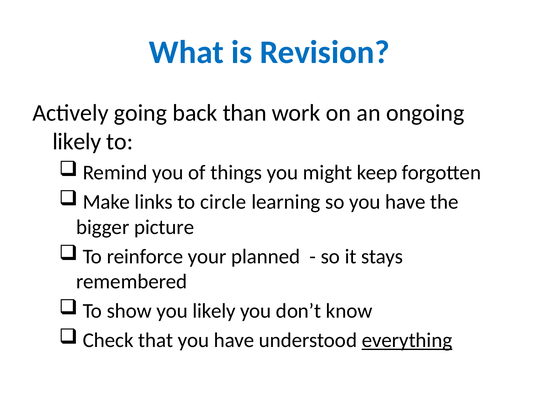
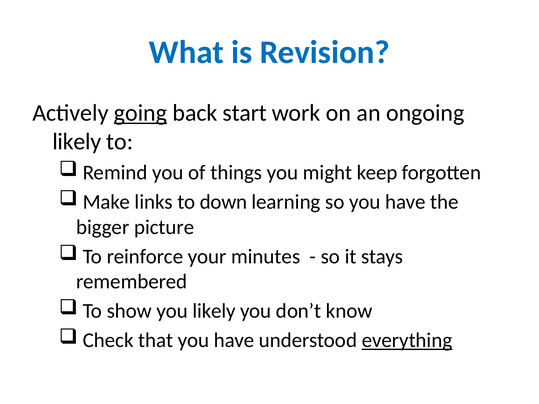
going underline: none -> present
than: than -> start
circle: circle -> down
planned: planned -> minutes
